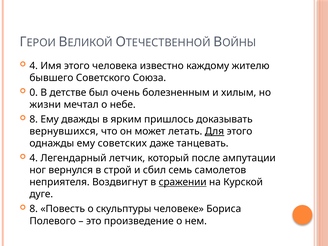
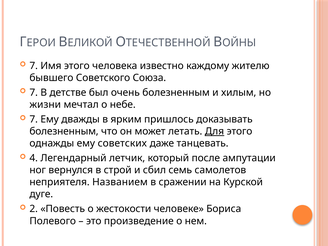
4 at (34, 66): 4 -> 7
0 at (34, 93): 0 -> 7
8 at (34, 119): 8 -> 7
вернувшихся at (64, 131): вернувшихся -> болезненным
Воздвигнут: Воздвигнут -> Названием
сражении underline: present -> none
8 at (34, 209): 8 -> 2
скульптуры: скульптуры -> жестокости
